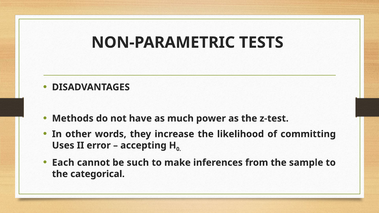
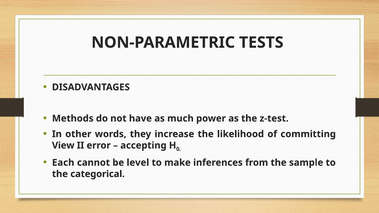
Uses: Uses -> View
such: such -> level
